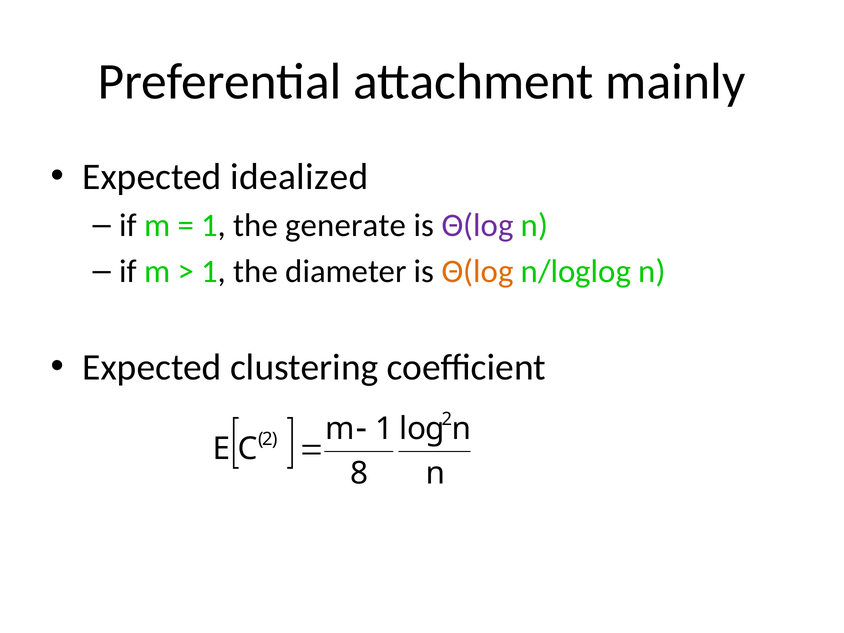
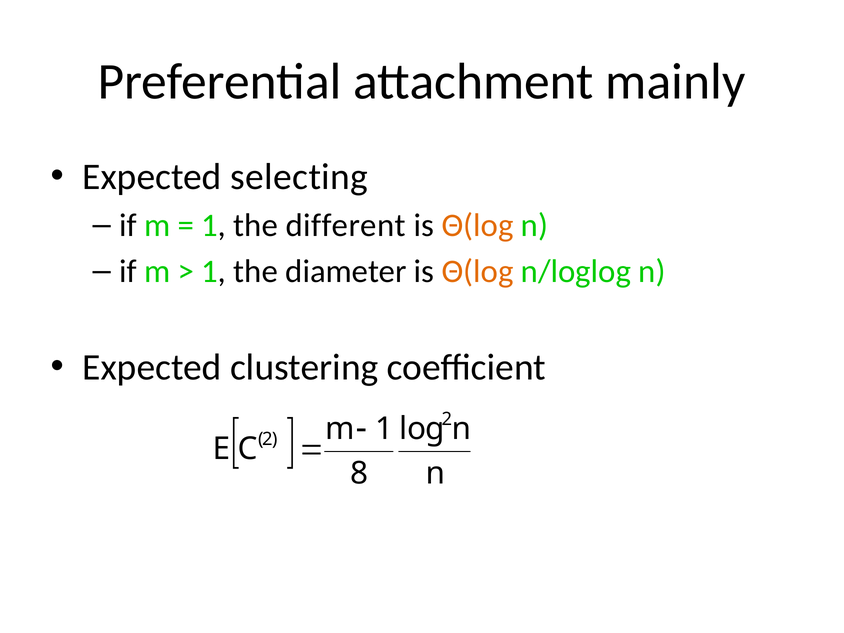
idealized: idealized -> selecting
generate: generate -> different
Θ(log at (478, 226) colour: purple -> orange
